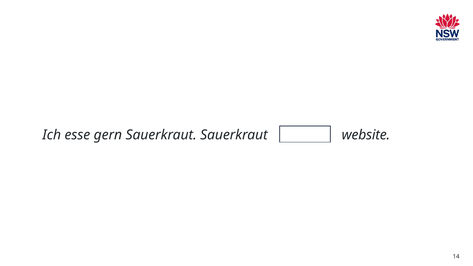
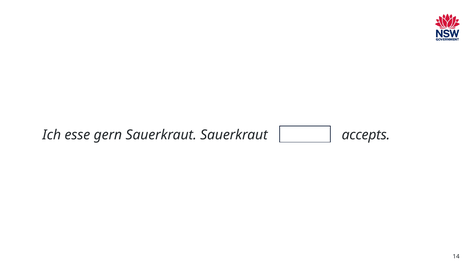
website: website -> accepts
